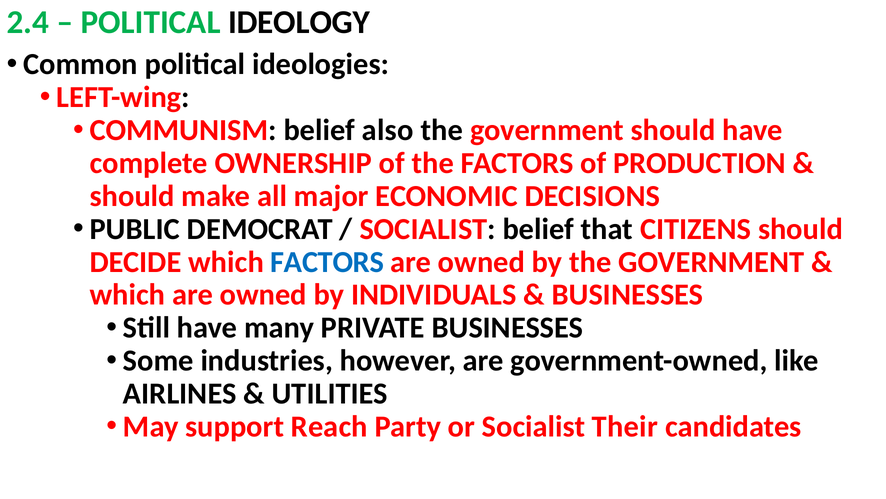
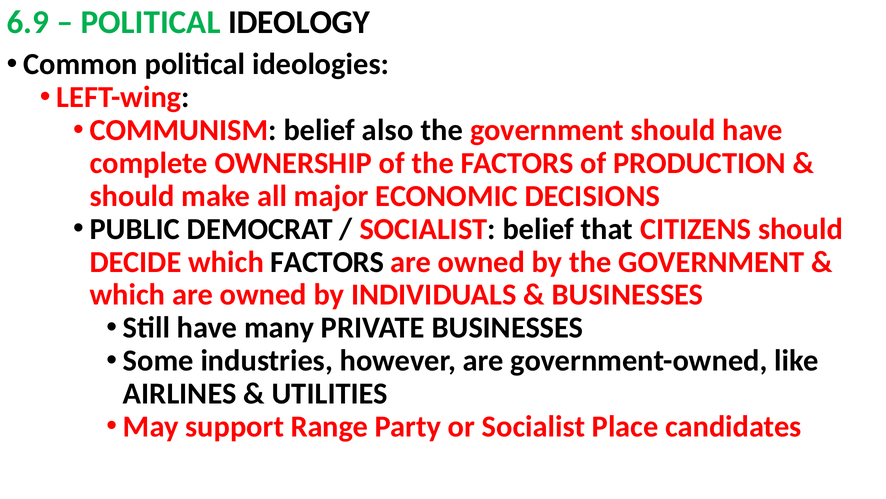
2.4: 2.4 -> 6.9
FACTORS at (327, 262) colour: blue -> black
Reach: Reach -> Range
Their: Their -> Place
